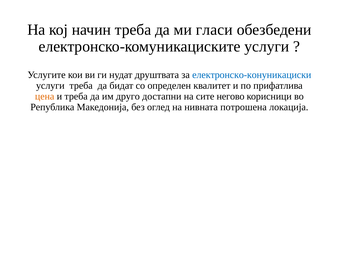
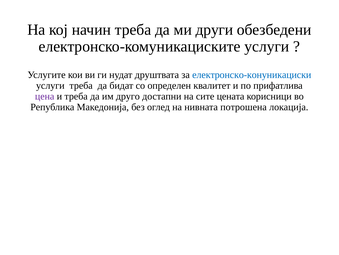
гласи: гласи -> други
цена colour: orange -> purple
негово: негово -> цената
